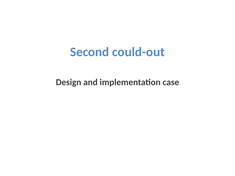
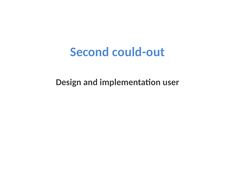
case: case -> user
